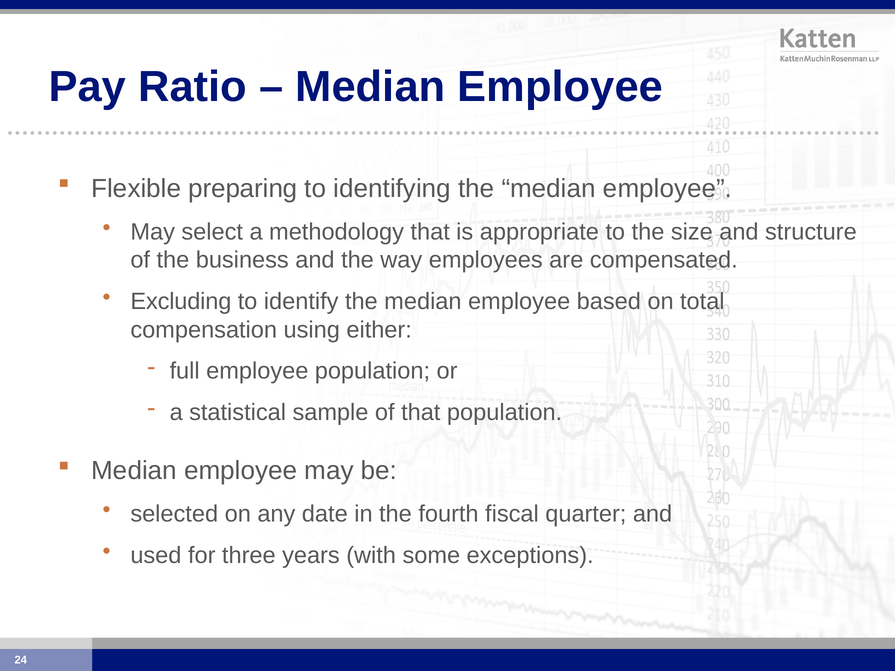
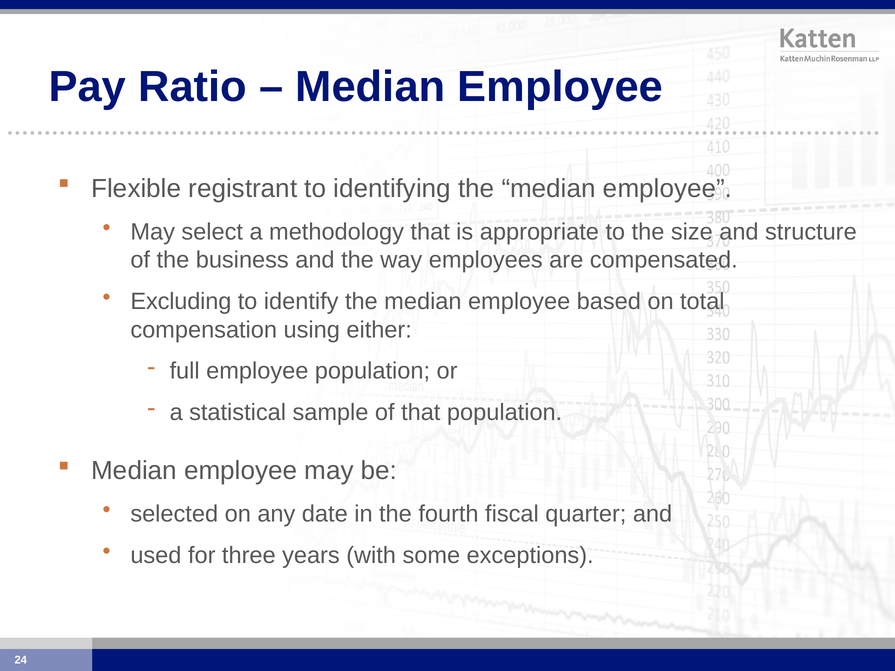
preparing: preparing -> registrant
